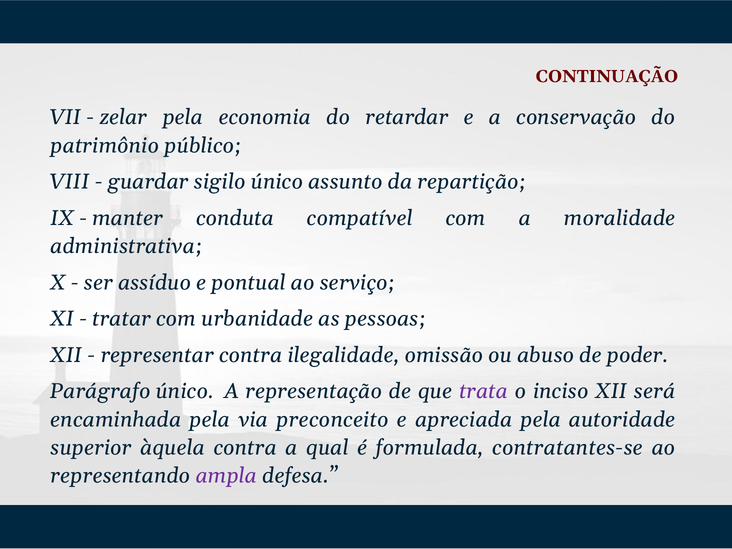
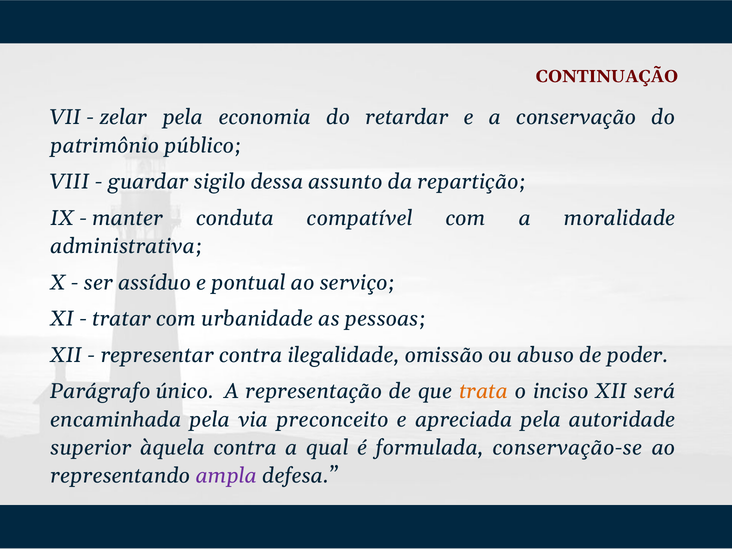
sigilo único: único -> dessa
trata colour: purple -> orange
contratantes-se: contratantes-se -> conservação-se
